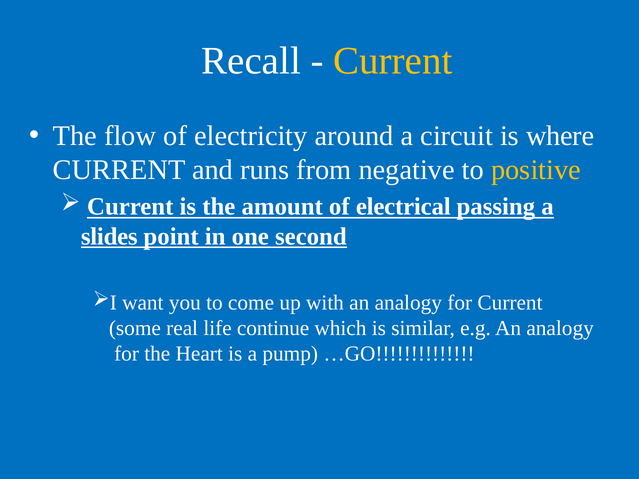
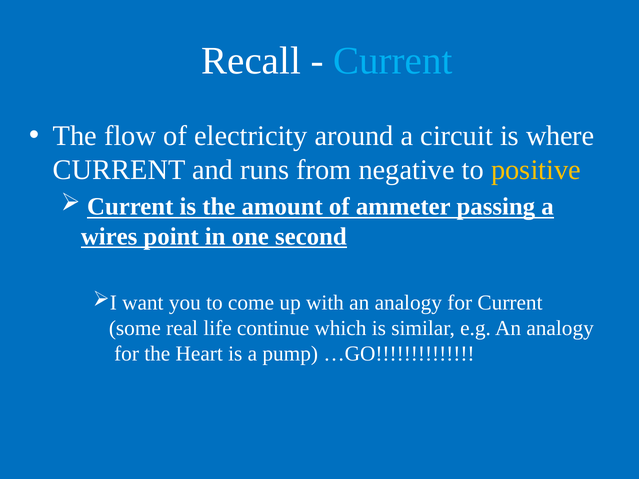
Current at (393, 61) colour: yellow -> light blue
electrical: electrical -> ammeter
slides: slides -> wires
